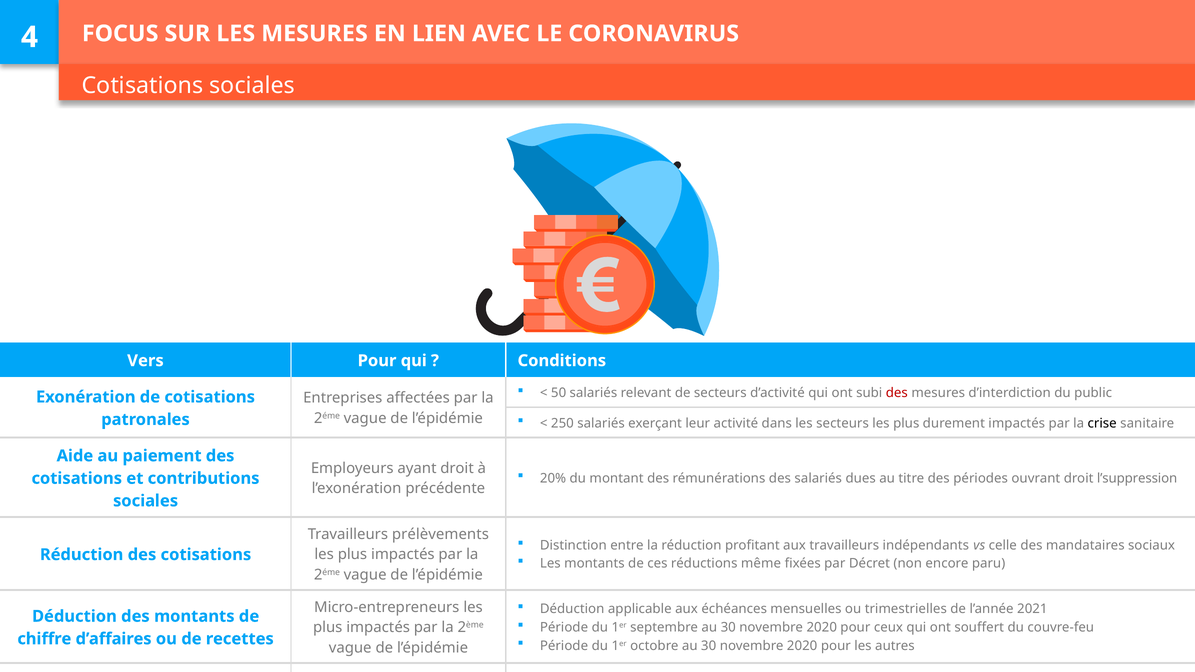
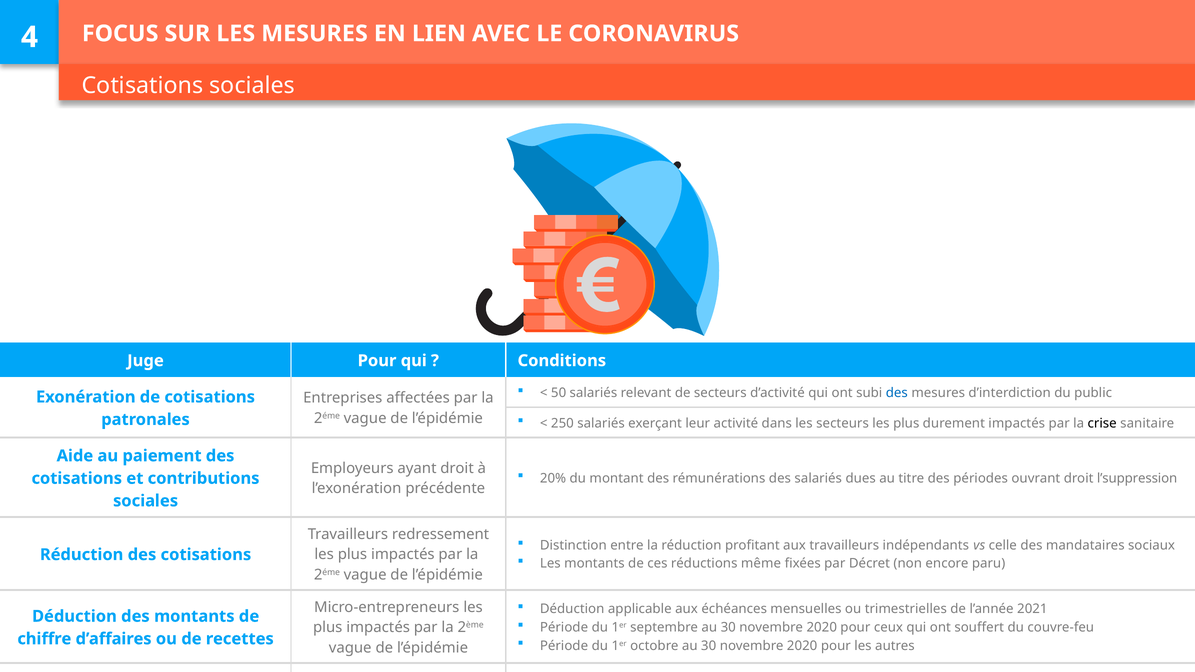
Vers: Vers -> Juge
des at (897, 393) colour: red -> blue
prélèvements: prélèvements -> redressement
